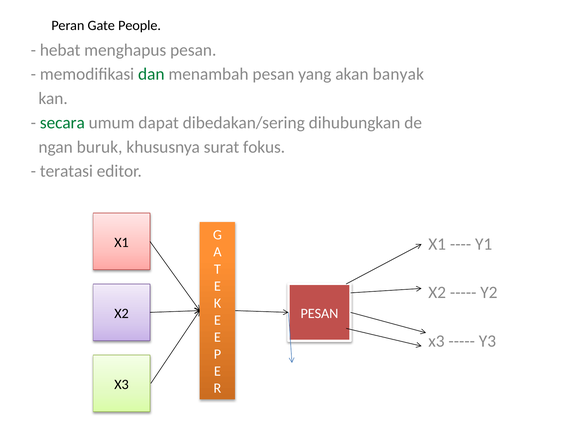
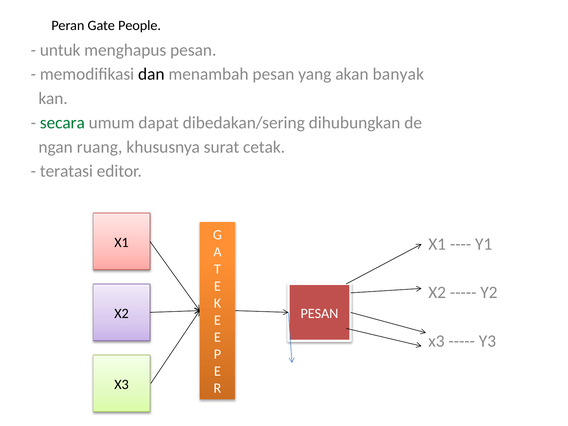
hebat: hebat -> untuk
dan colour: green -> black
buruk: buruk -> ruang
fokus: fokus -> cetak
